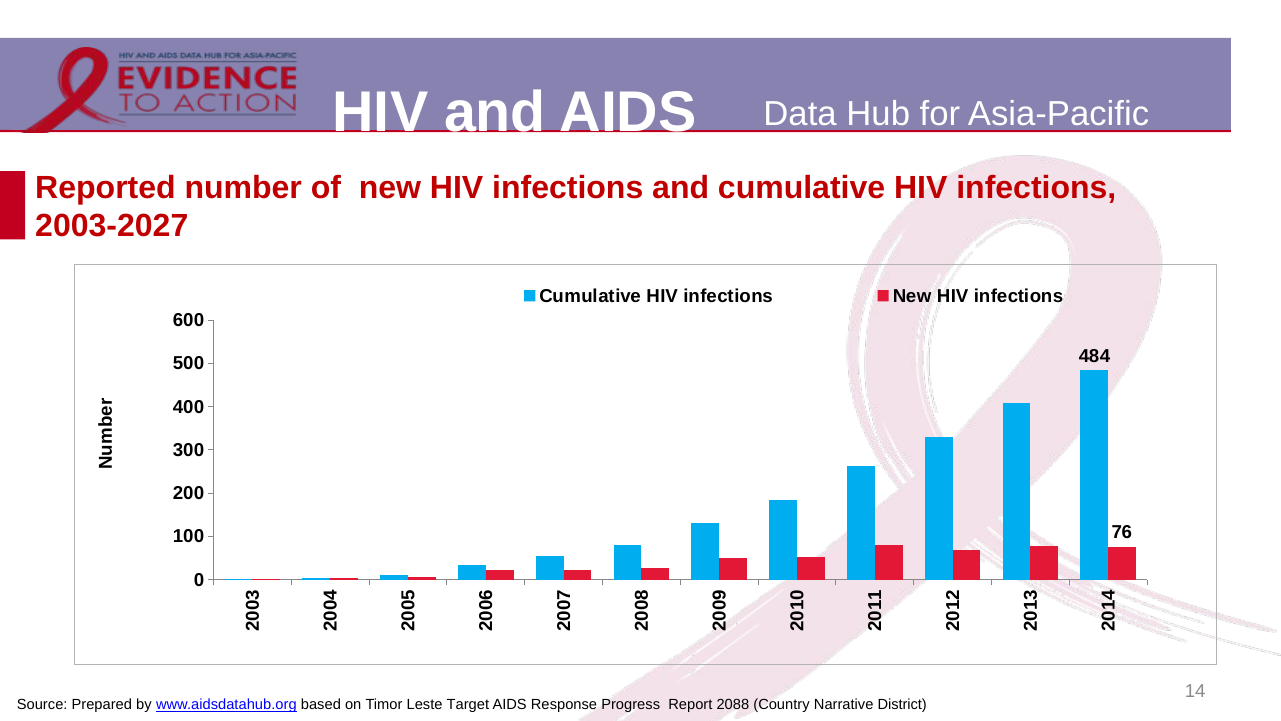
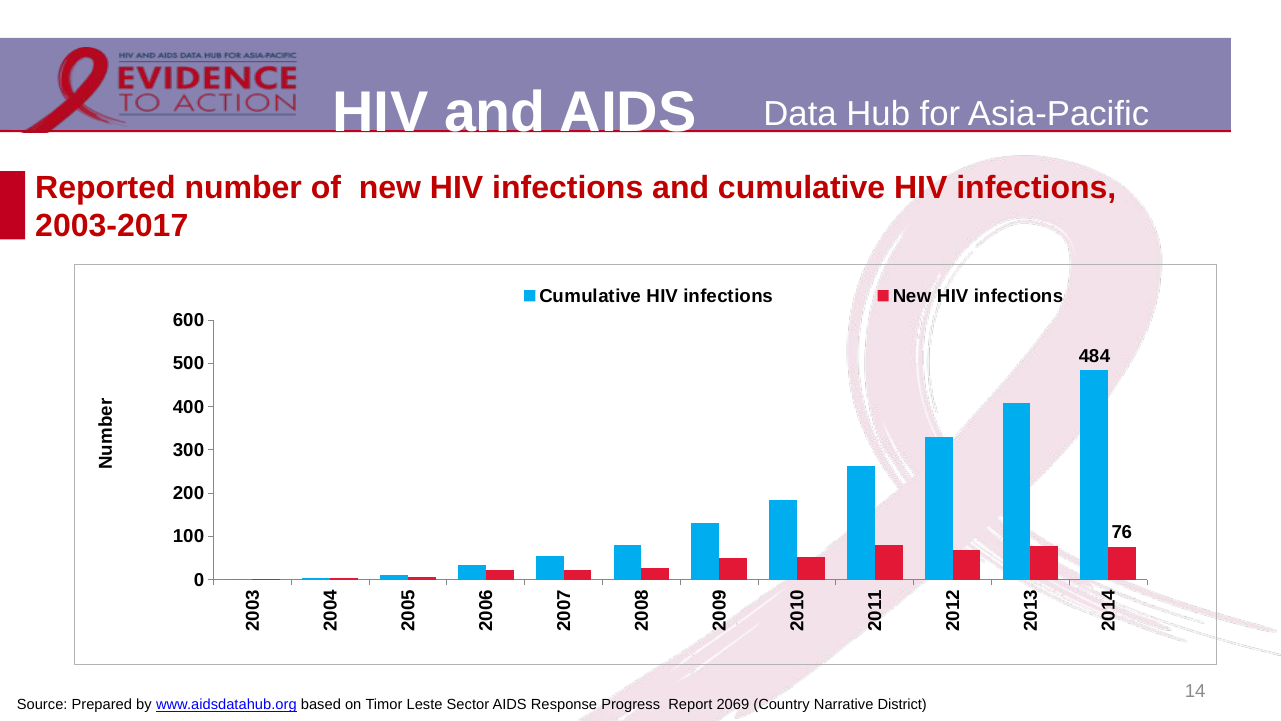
2003-2027: 2003-2027 -> 2003-2017
Target: Target -> Sector
2088: 2088 -> 2069
